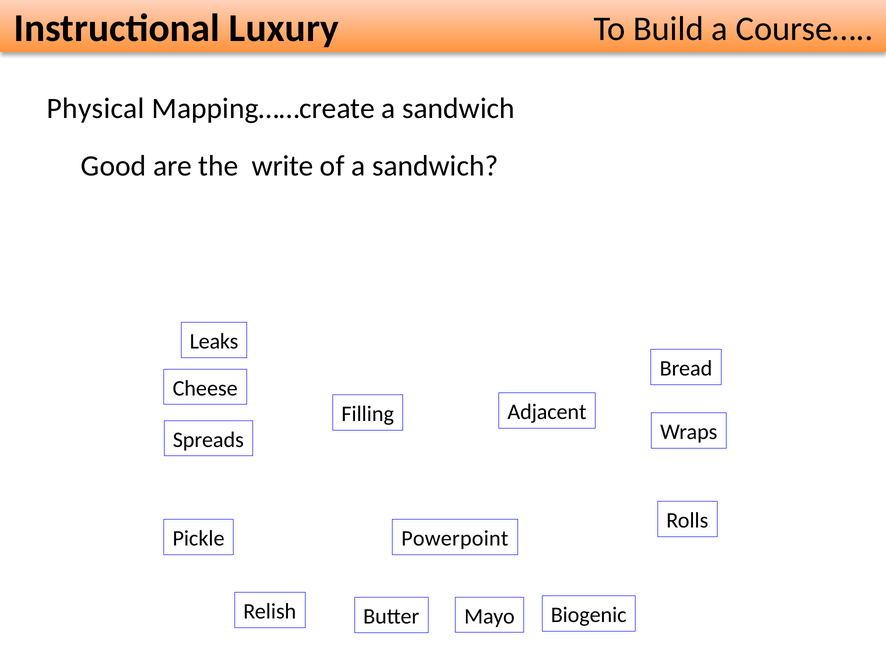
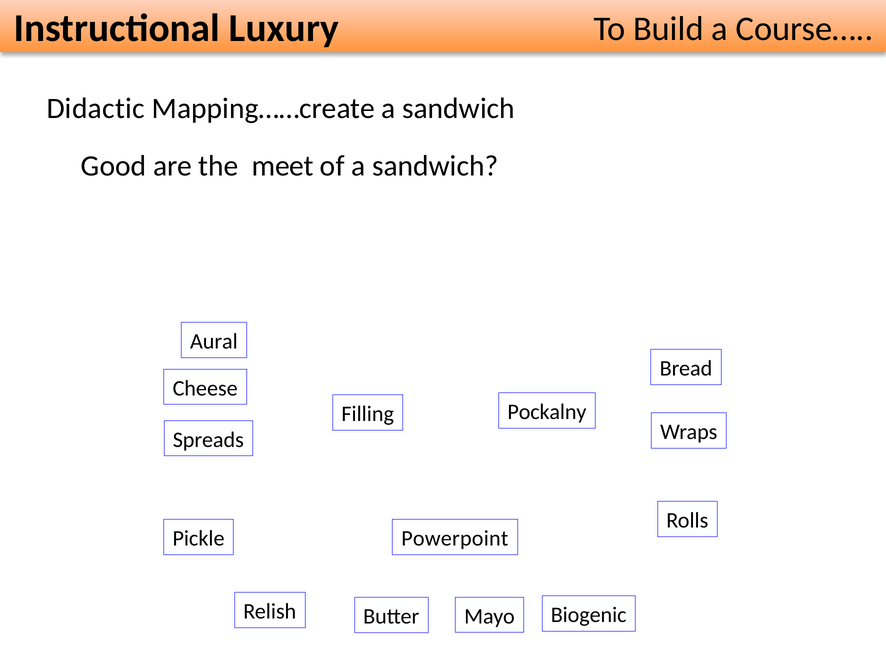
Physical: Physical -> Didactic
write: write -> meet
Leaks: Leaks -> Aural
Adjacent: Adjacent -> Pockalny
